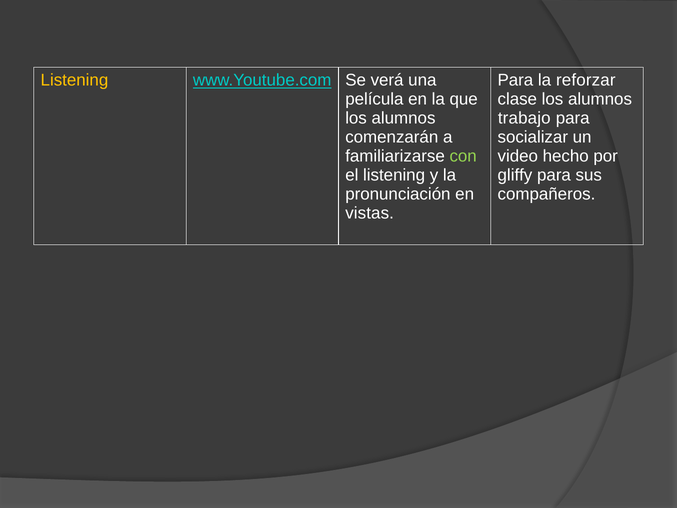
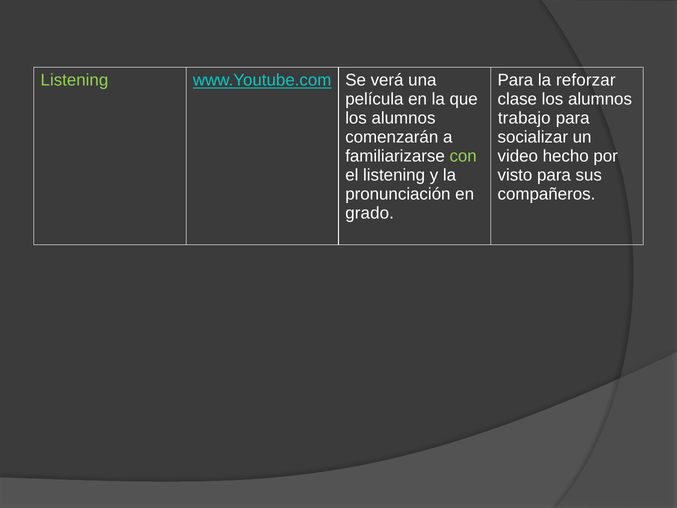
Listening at (74, 80) colour: yellow -> light green
gliffy: gliffy -> visto
vistas: vistas -> grado
